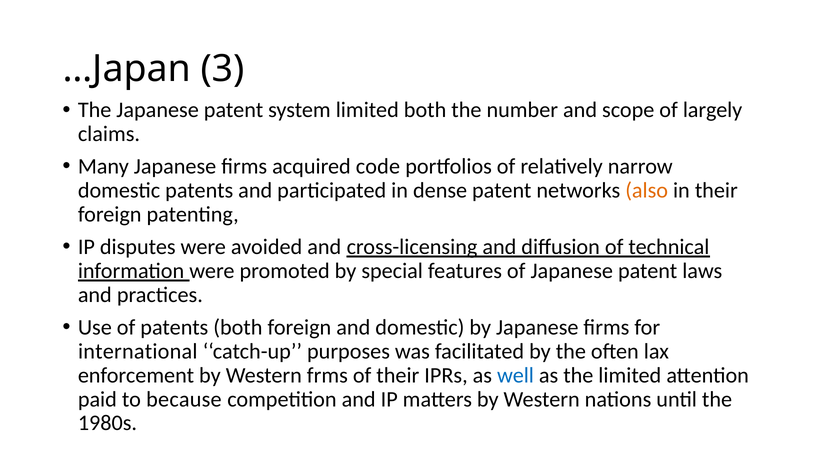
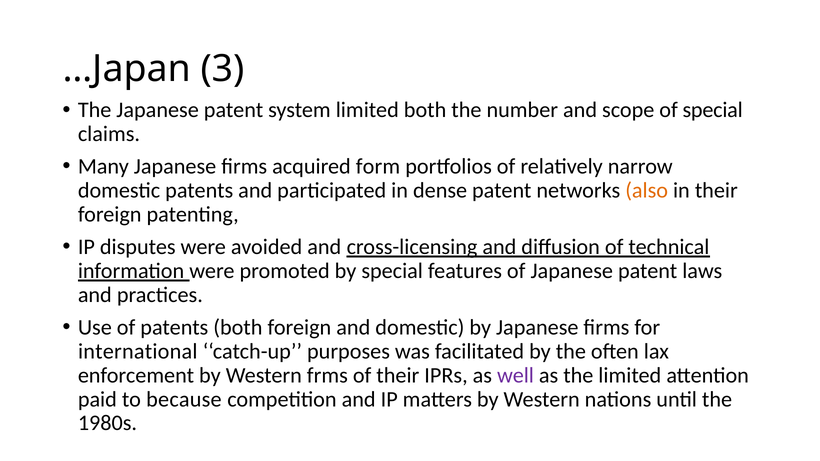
of largely: largely -> special
code: code -> form
well colour: blue -> purple
